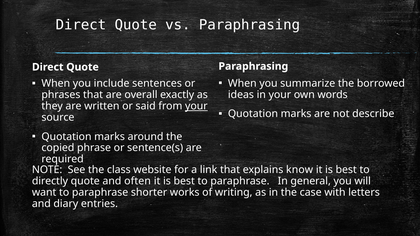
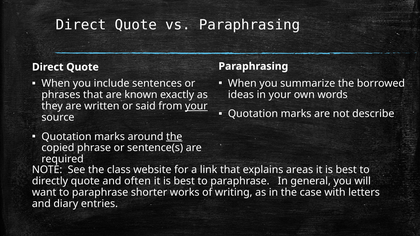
overall: overall -> known
the at (174, 137) underline: none -> present
know: know -> areas
